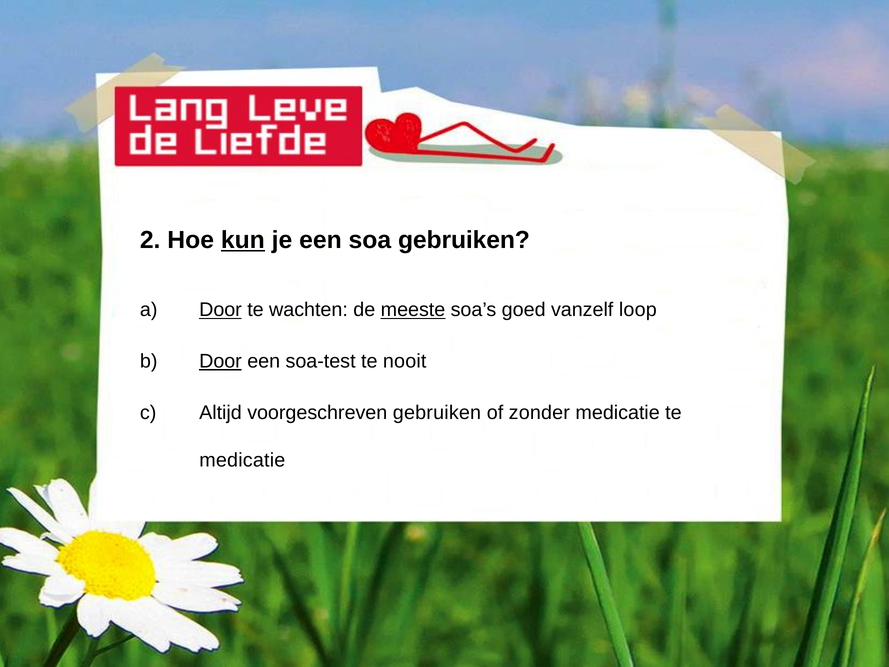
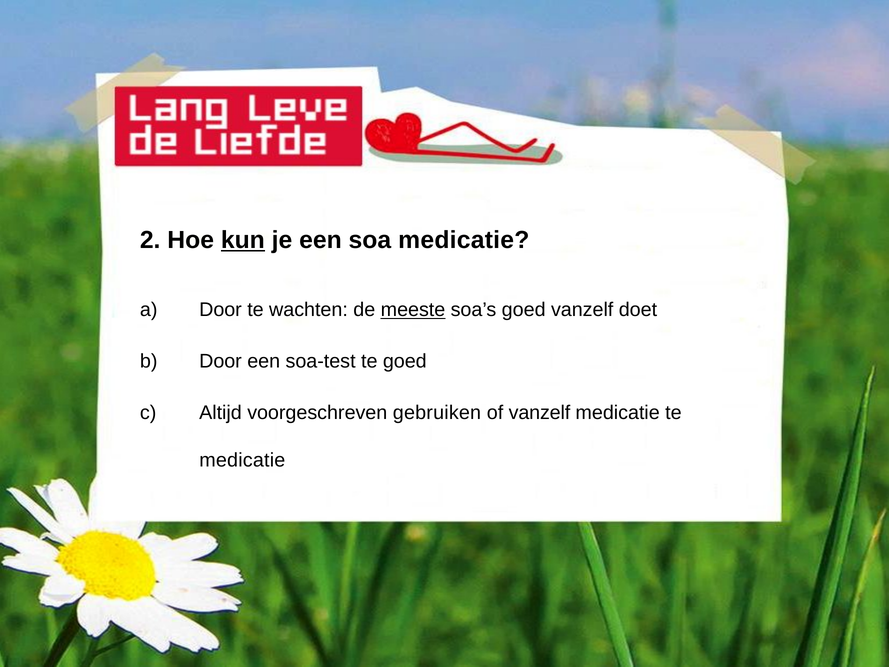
soa gebruiken: gebruiken -> medicatie
Door at (220, 310) underline: present -> none
loop: loop -> doet
Door at (220, 361) underline: present -> none
te nooit: nooit -> goed
of zonder: zonder -> vanzelf
